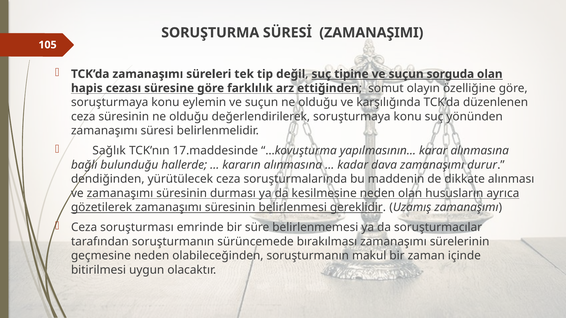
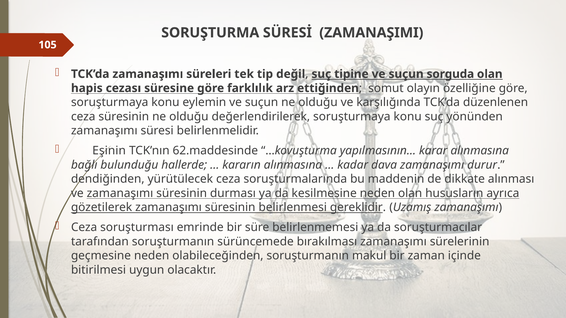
Sağlık: Sağlık -> Eşinin
17.maddesinde: 17.maddesinde -> 62.maddesinde
